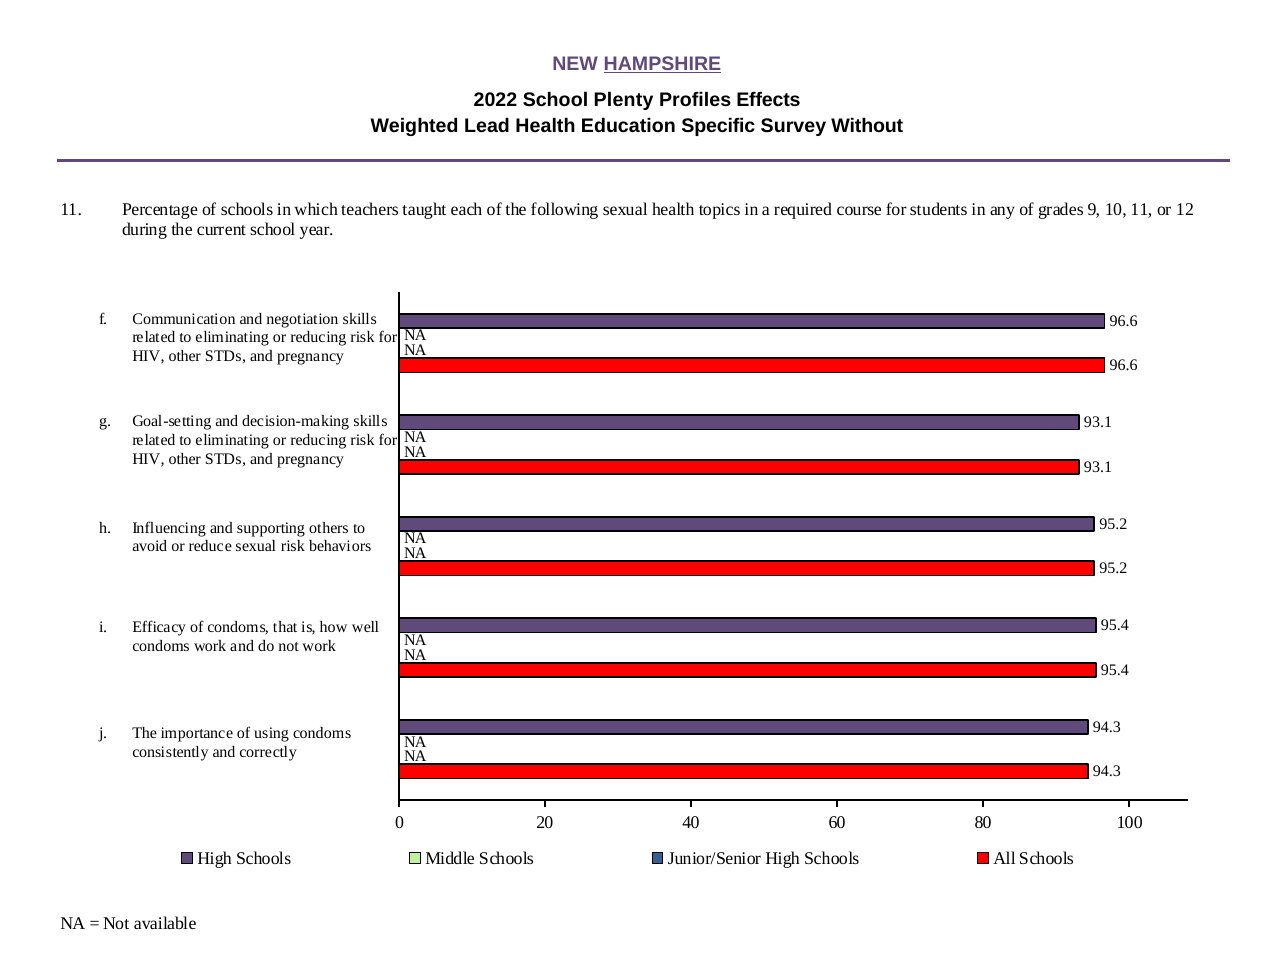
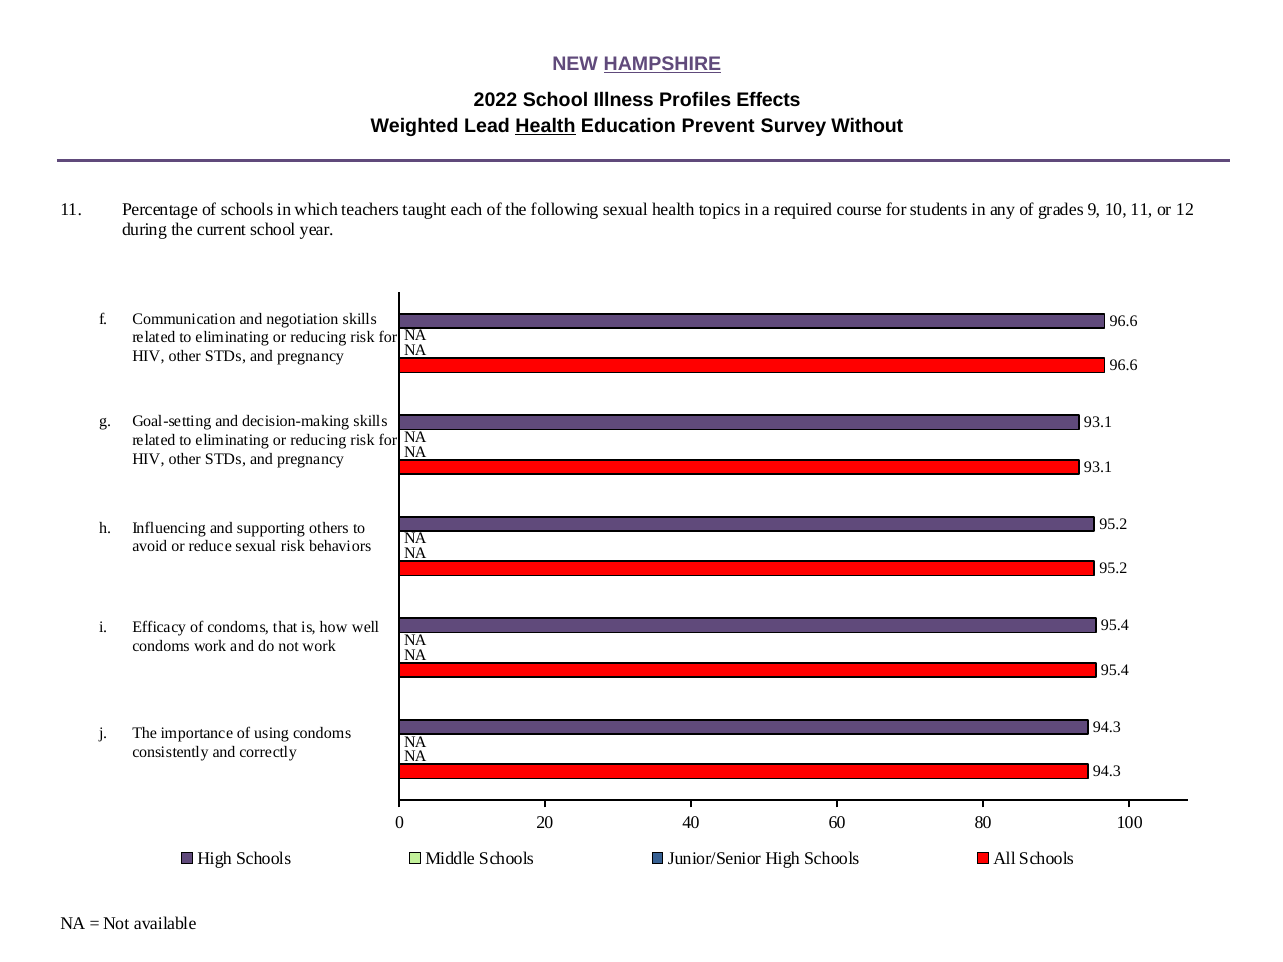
Plenty: Plenty -> Illness
Health at (545, 126) underline: none -> present
Specific: Specific -> Prevent
